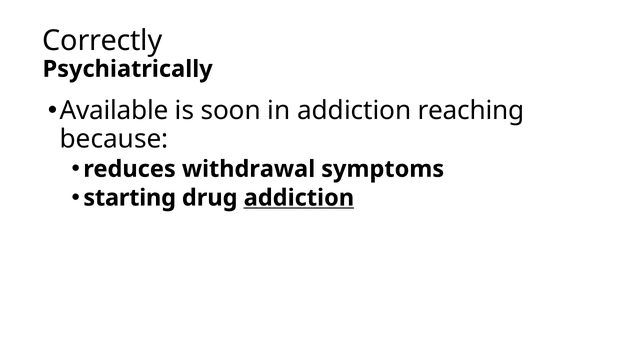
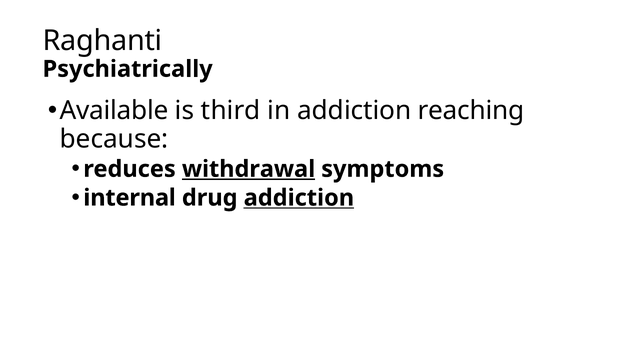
Correctly: Correctly -> Raghanti
soon: soon -> third
withdrawal underline: none -> present
starting: starting -> internal
